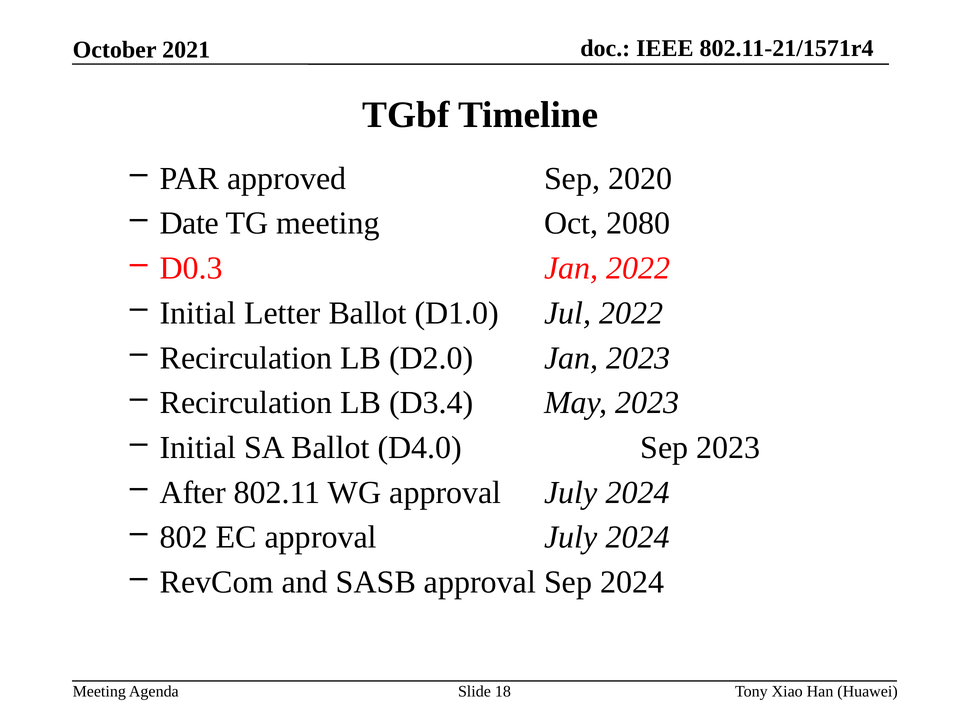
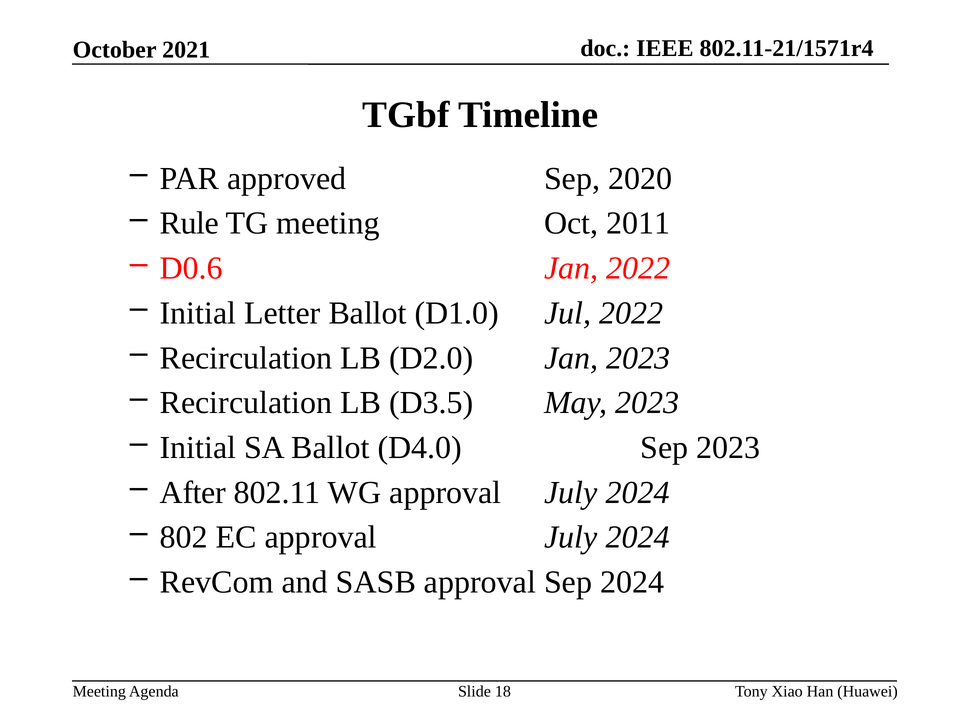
Date: Date -> Rule
2080: 2080 -> 2011
D0.3: D0.3 -> D0.6
D3.4: D3.4 -> D3.5
